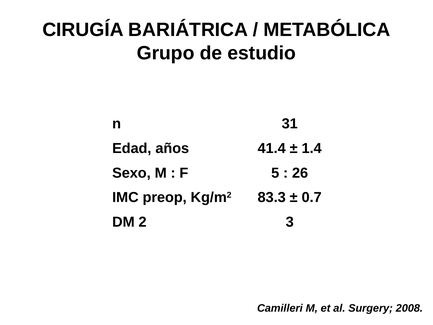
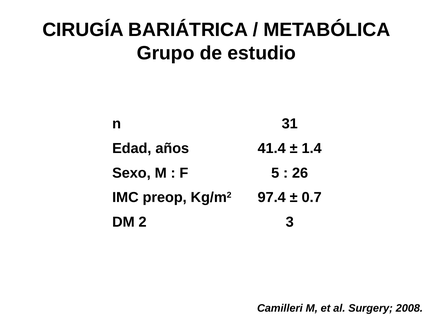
83.3: 83.3 -> 97.4
